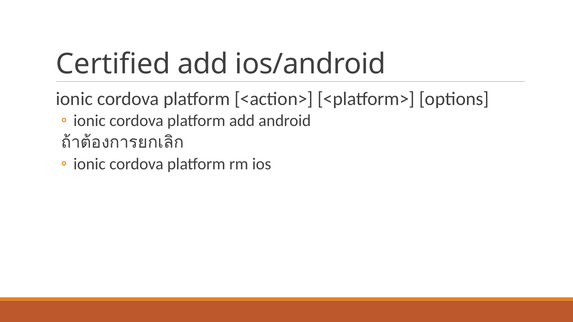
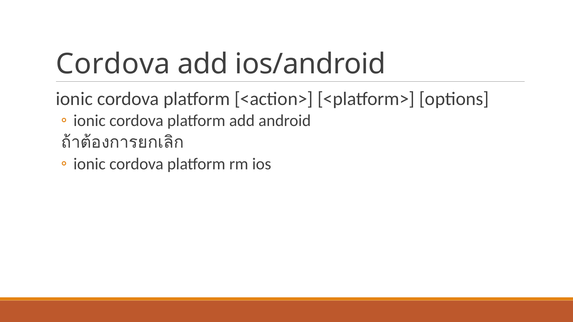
Certified at (113, 64): Certified -> Cordova
